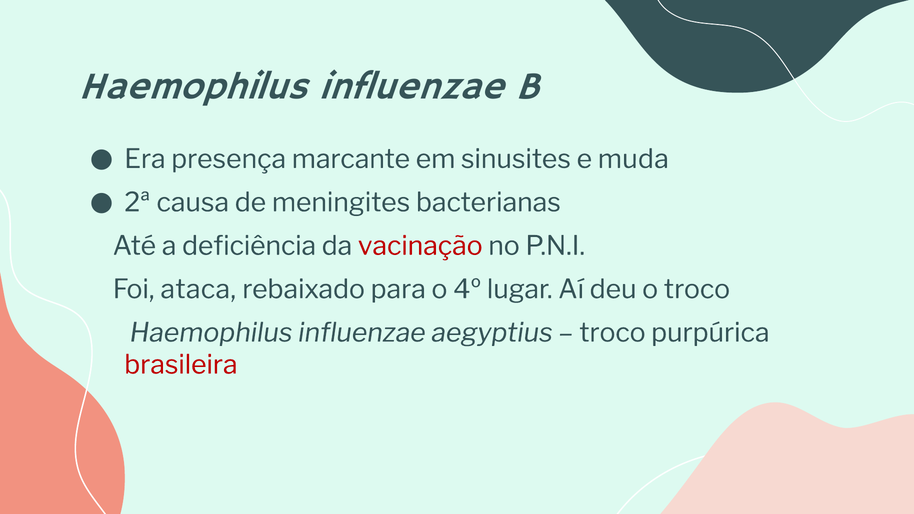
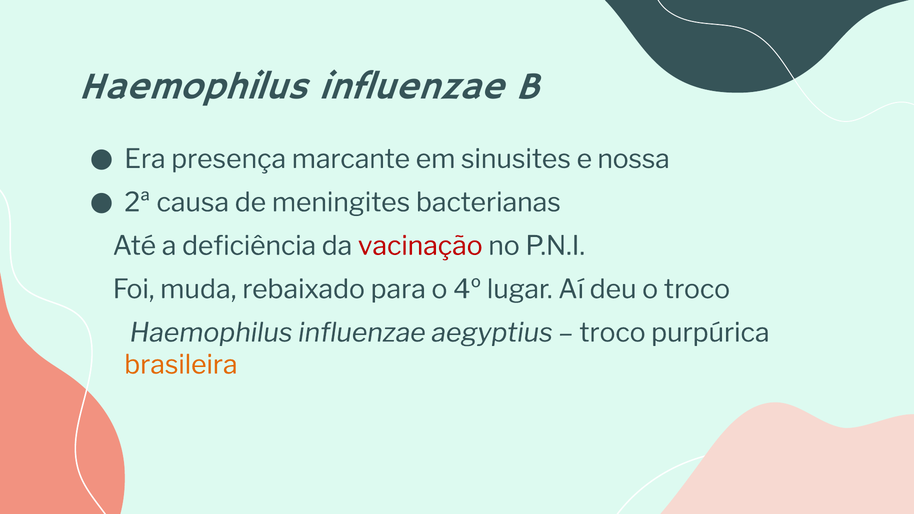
muda: muda -> nossa
ataca: ataca -> muda
brasileira colour: red -> orange
